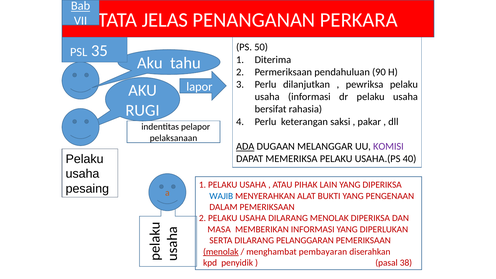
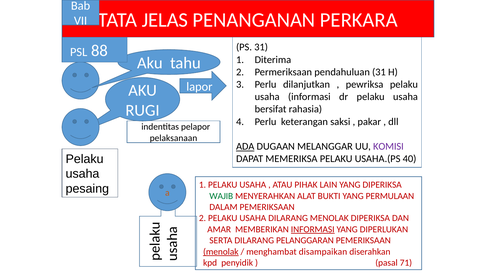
Bab underline: present -> none
PS 50: 50 -> 31
35: 35 -> 88
pendahuluan 90: 90 -> 31
WAJIB colour: blue -> green
PENGENAAN: PENGENAAN -> PERMULAAN
MASA: MASA -> AMAR
INFORMASI at (313, 229) underline: none -> present
pembayaran: pembayaran -> disampaikan
38: 38 -> 71
